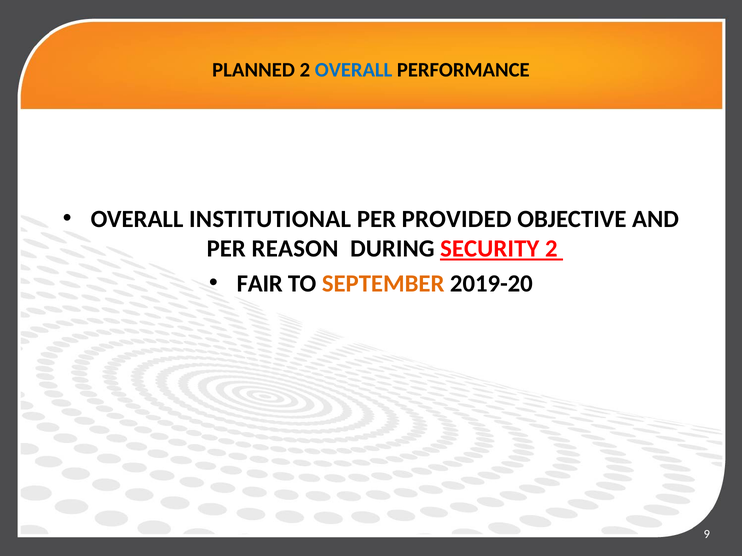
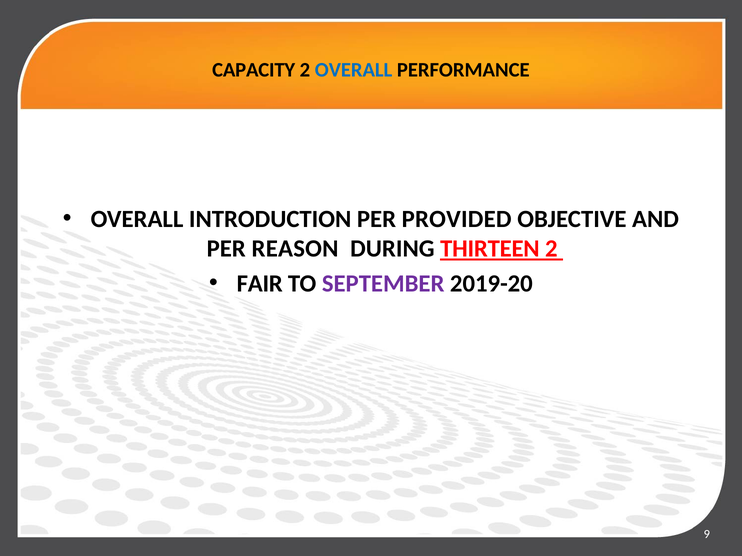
PLANNED: PLANNED -> CAPACITY
INSTITUTIONAL: INSTITUTIONAL -> INTRODUCTION
SECURITY: SECURITY -> THIRTEEN
SEPTEMBER colour: orange -> purple
